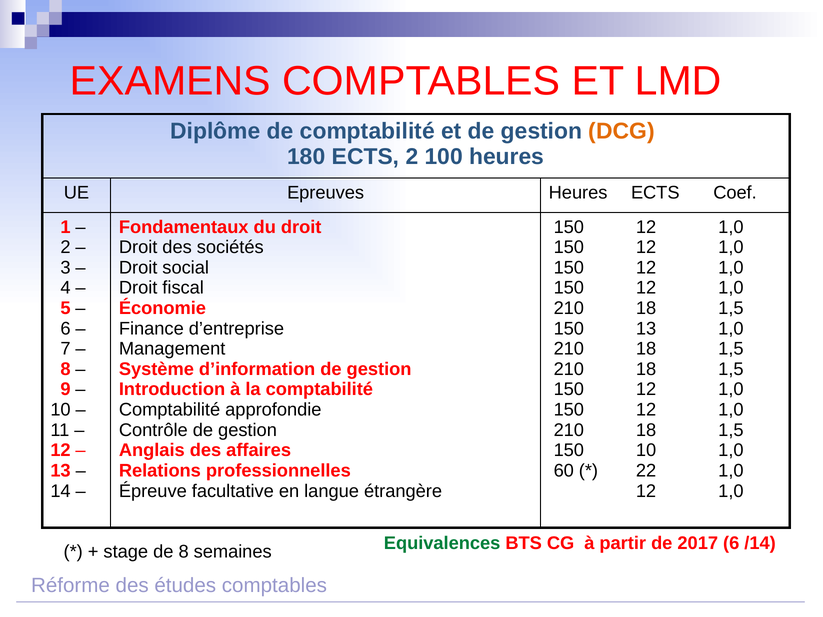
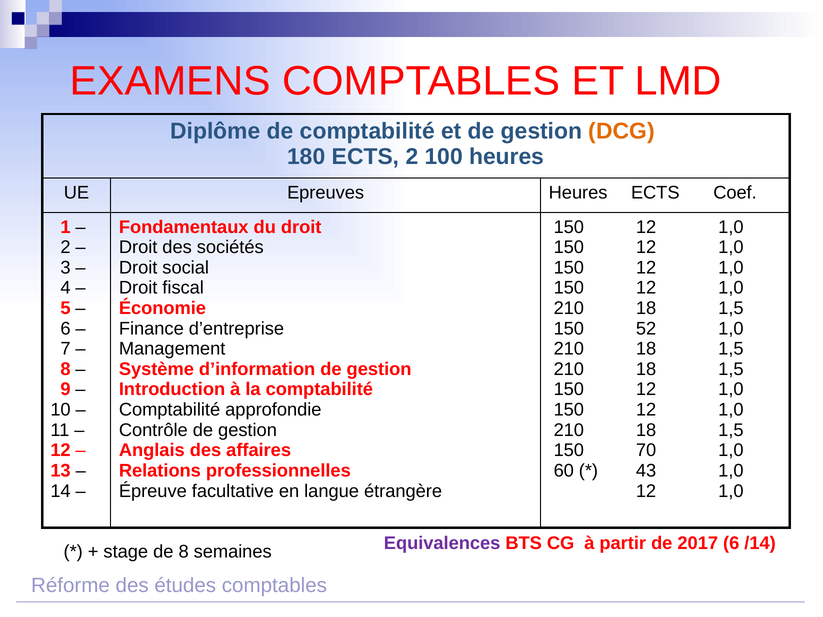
150 13: 13 -> 52
150 10: 10 -> 70
22: 22 -> 43
Equivalences colour: green -> purple
